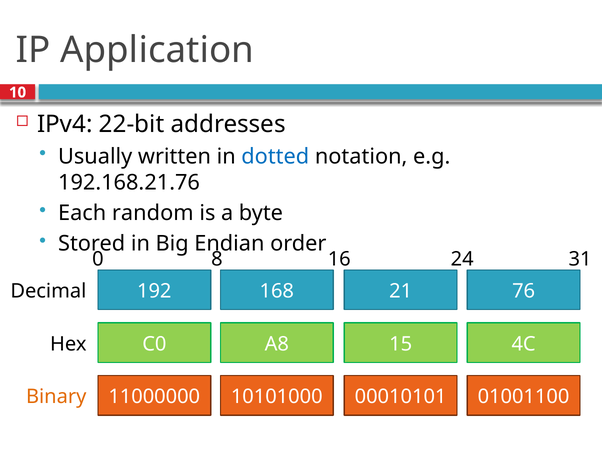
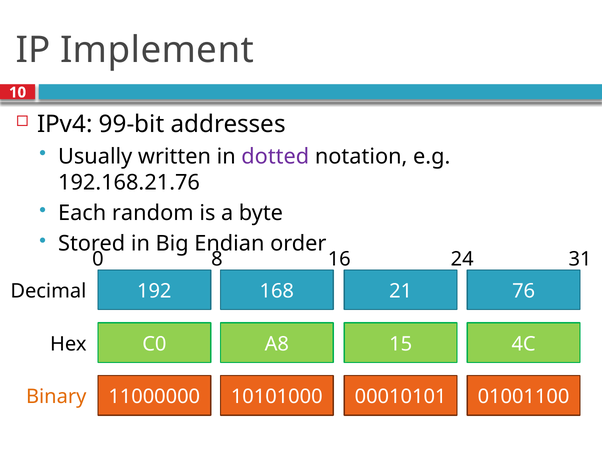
Application: Application -> Implement
22-bit: 22-bit -> 99-bit
dotted colour: blue -> purple
